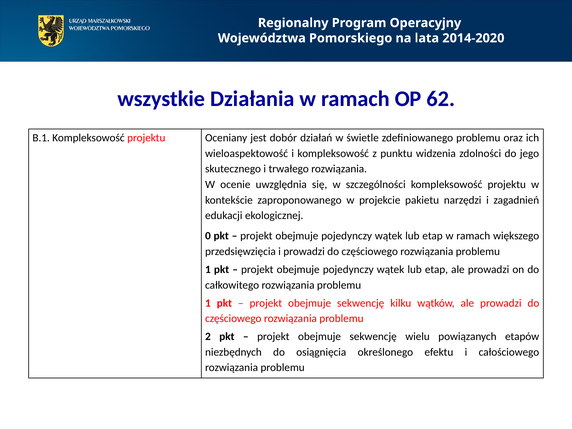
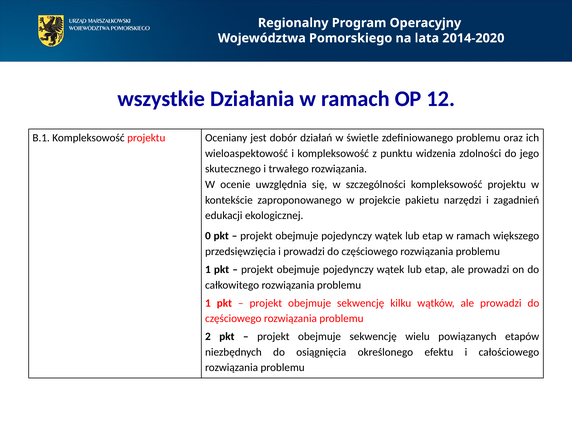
62: 62 -> 12
